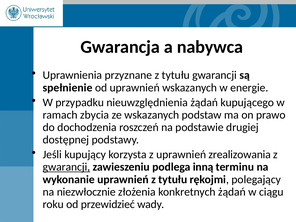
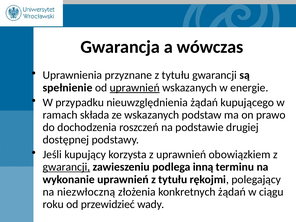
nabywca: nabywca -> wówczas
uprawnień at (135, 88) underline: none -> present
zbycia: zbycia -> składa
zrealizowania: zrealizowania -> obowiązkiem
niezwłocznie: niezwłocznie -> niezwłoczną
